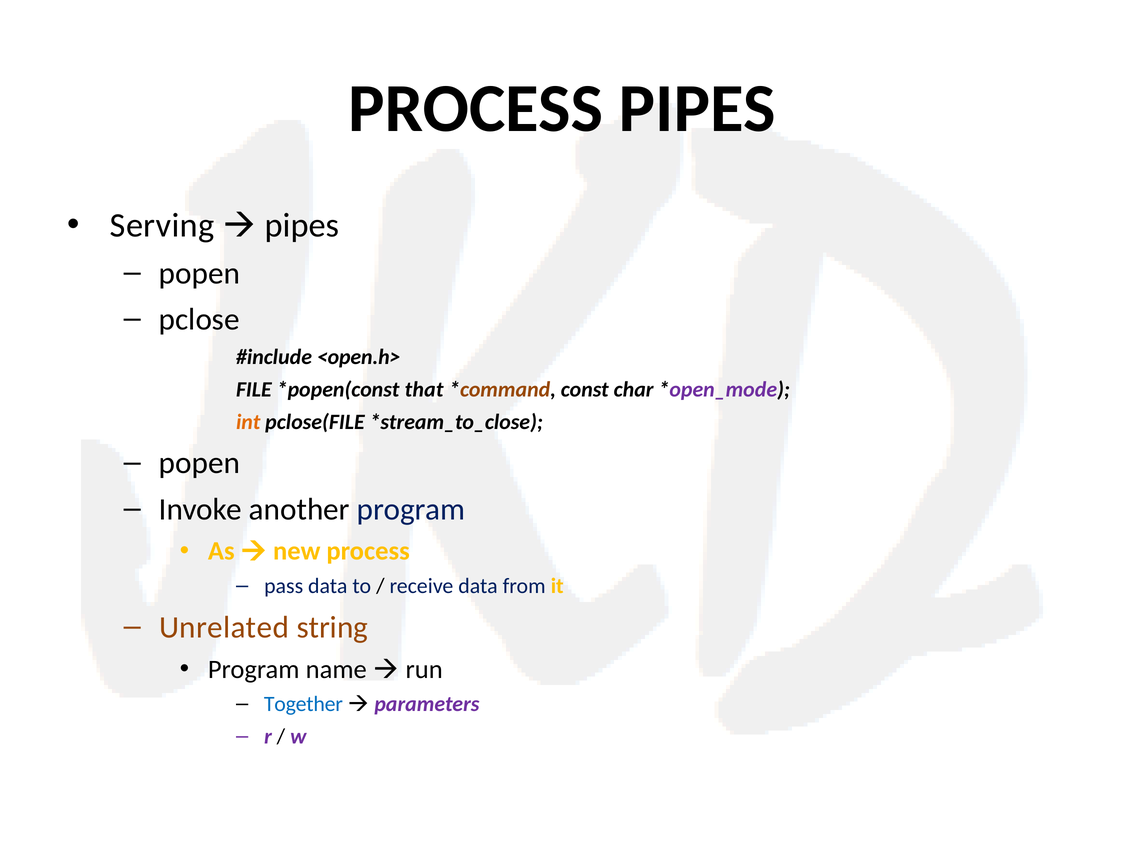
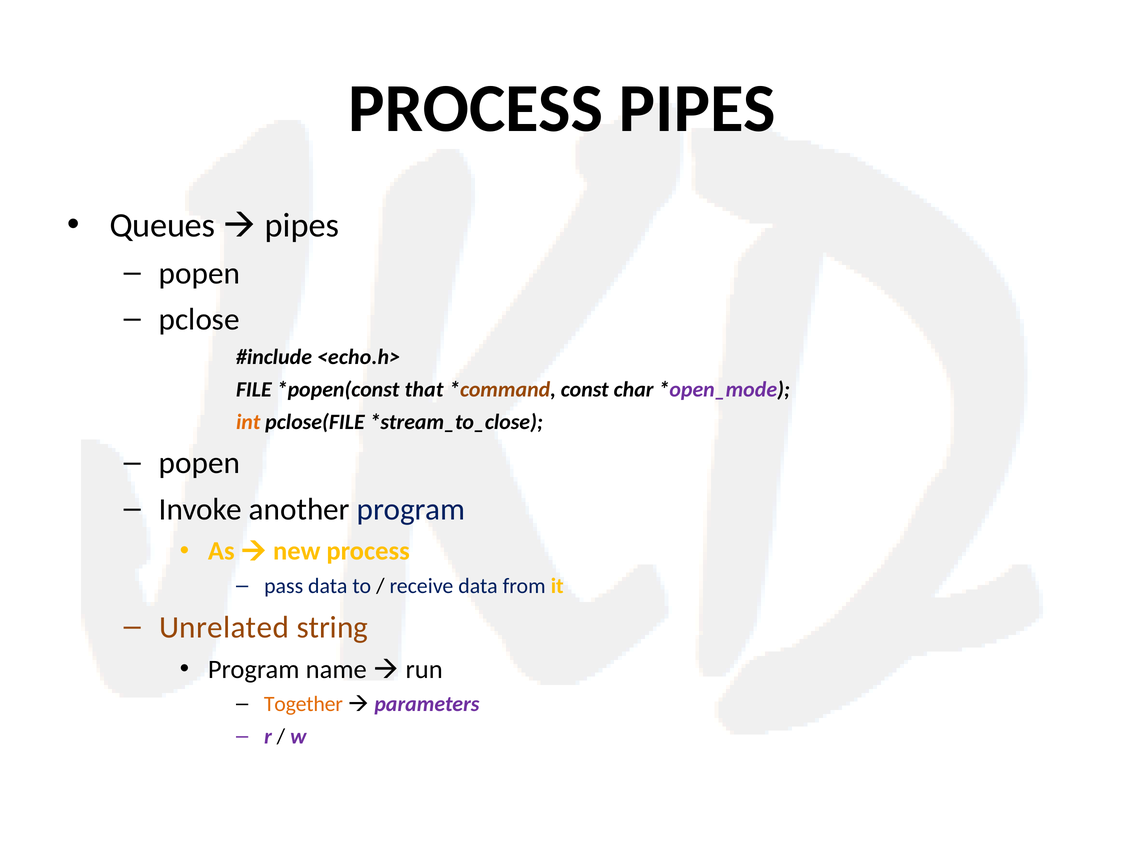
Serving: Serving -> Queues
<open.h>: <open.h> -> <echo.h>
Together colour: blue -> orange
